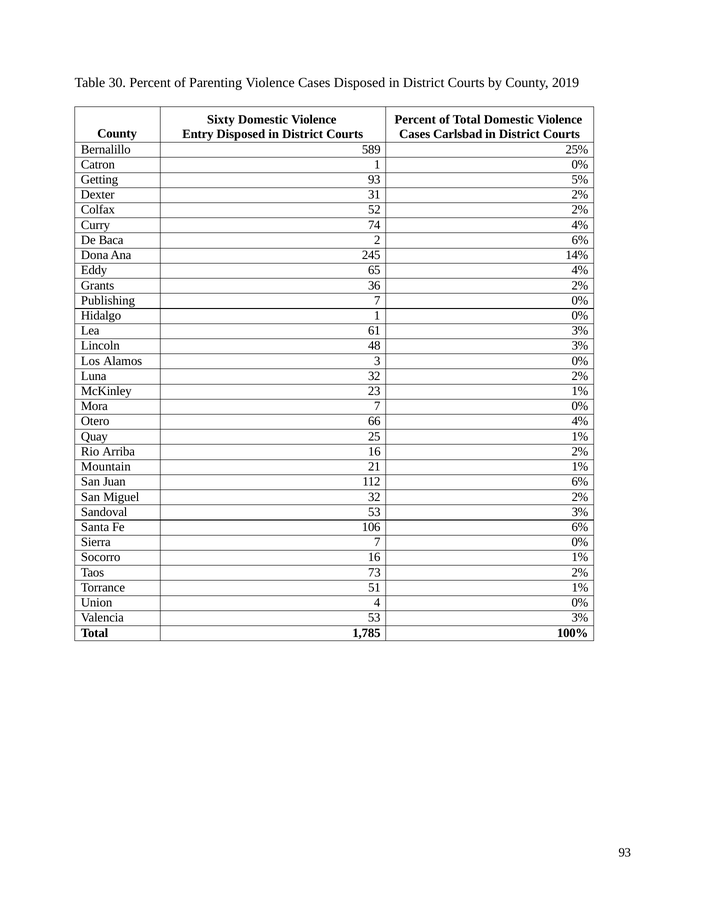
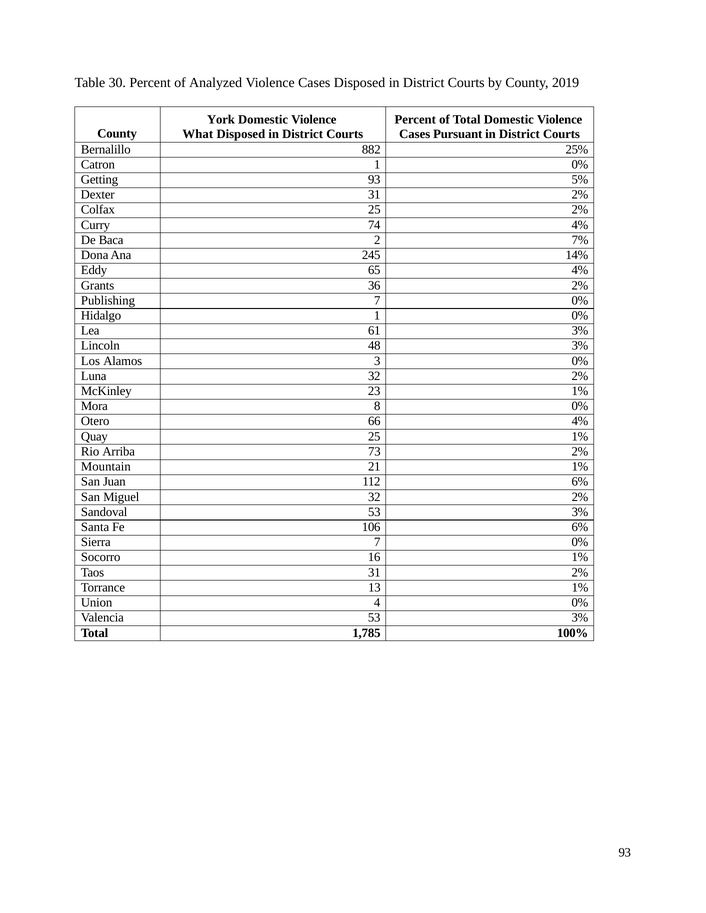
Parenting: Parenting -> Analyzed
Sixty: Sixty -> York
Entry: Entry -> What
Carlsbad: Carlsbad -> Pursuant
589: 589 -> 882
Colfax 52: 52 -> 25
2 6%: 6% -> 7%
Mora 7: 7 -> 8
Arriba 16: 16 -> 73
Taos 73: 73 -> 31
51: 51 -> 13
